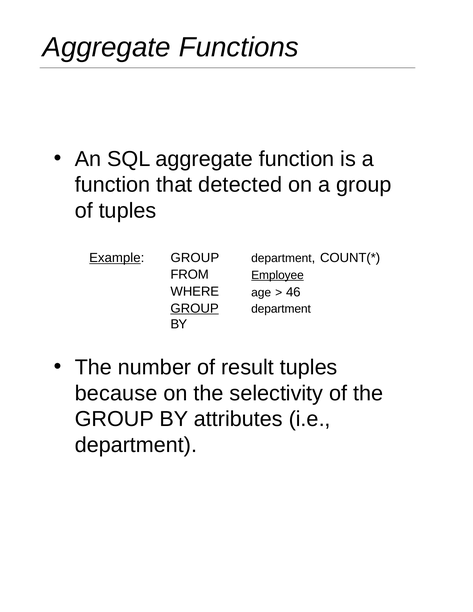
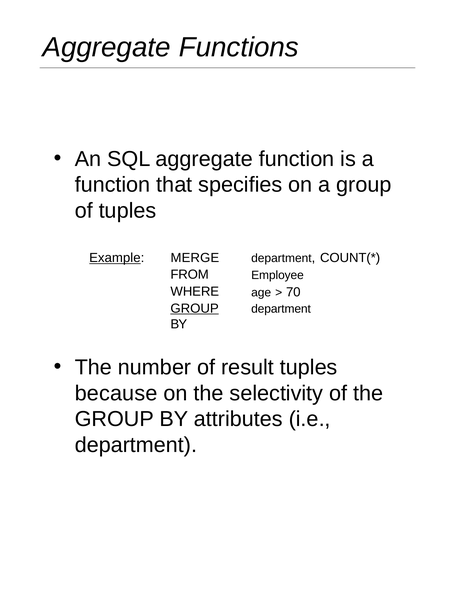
detected: detected -> specifies
Example GROUP: GROUP -> MERGE
Employee underline: present -> none
46: 46 -> 70
